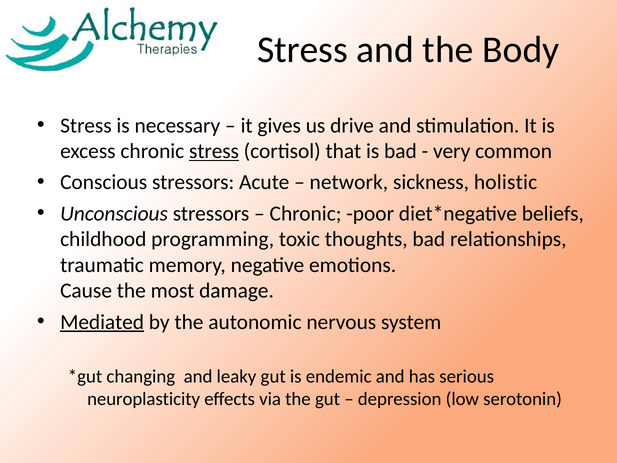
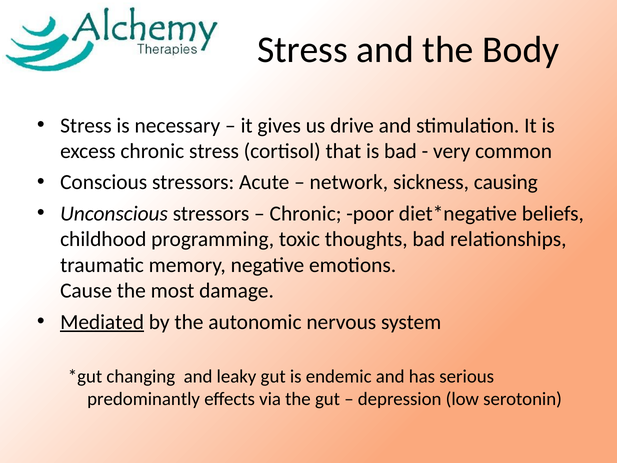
stress at (214, 151) underline: present -> none
holistic: holistic -> causing
neuroplasticity: neuroplasticity -> predominantly
